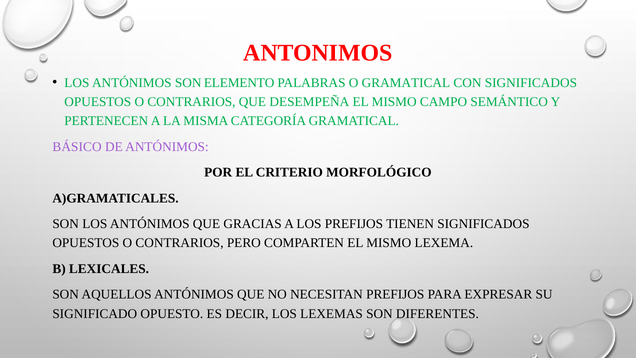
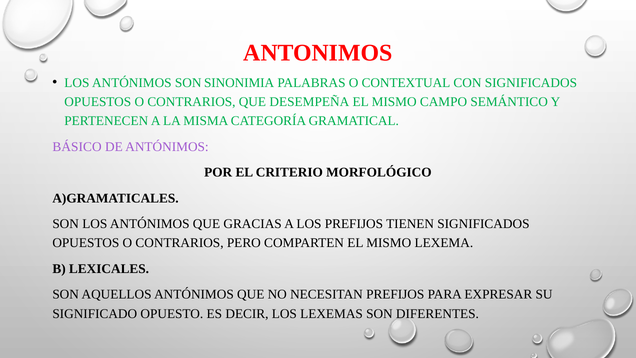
ELEMENTO: ELEMENTO -> SINONIMIA
O GRAMATICAL: GRAMATICAL -> CONTEXTUAL
